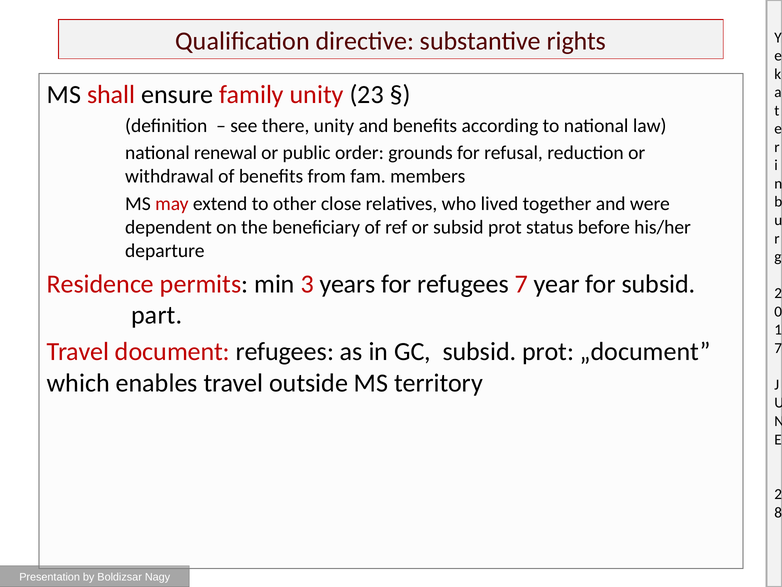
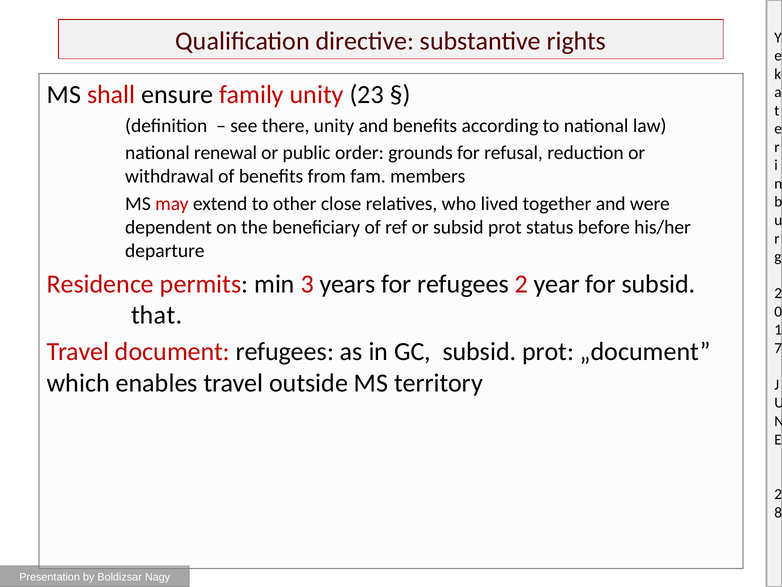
refugees 7: 7 -> 2
part: part -> that
